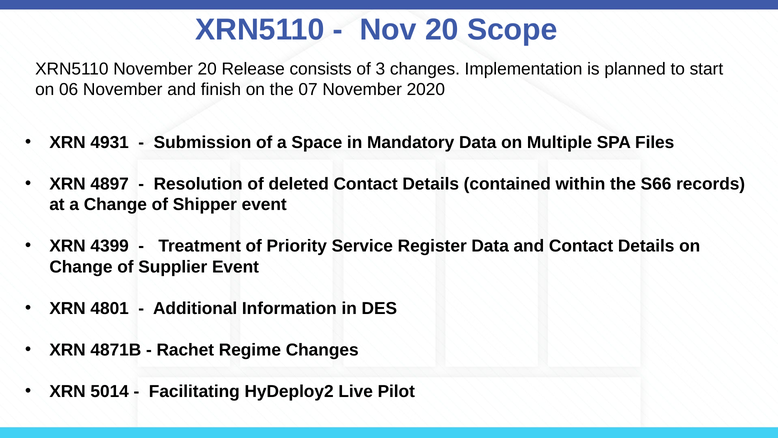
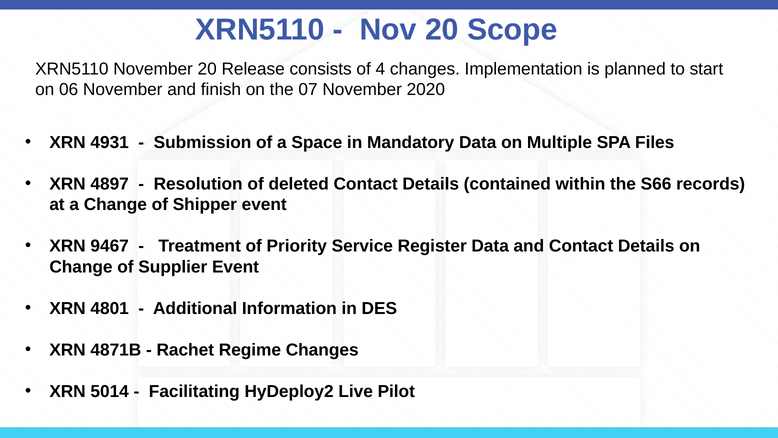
3: 3 -> 4
4399: 4399 -> 9467
